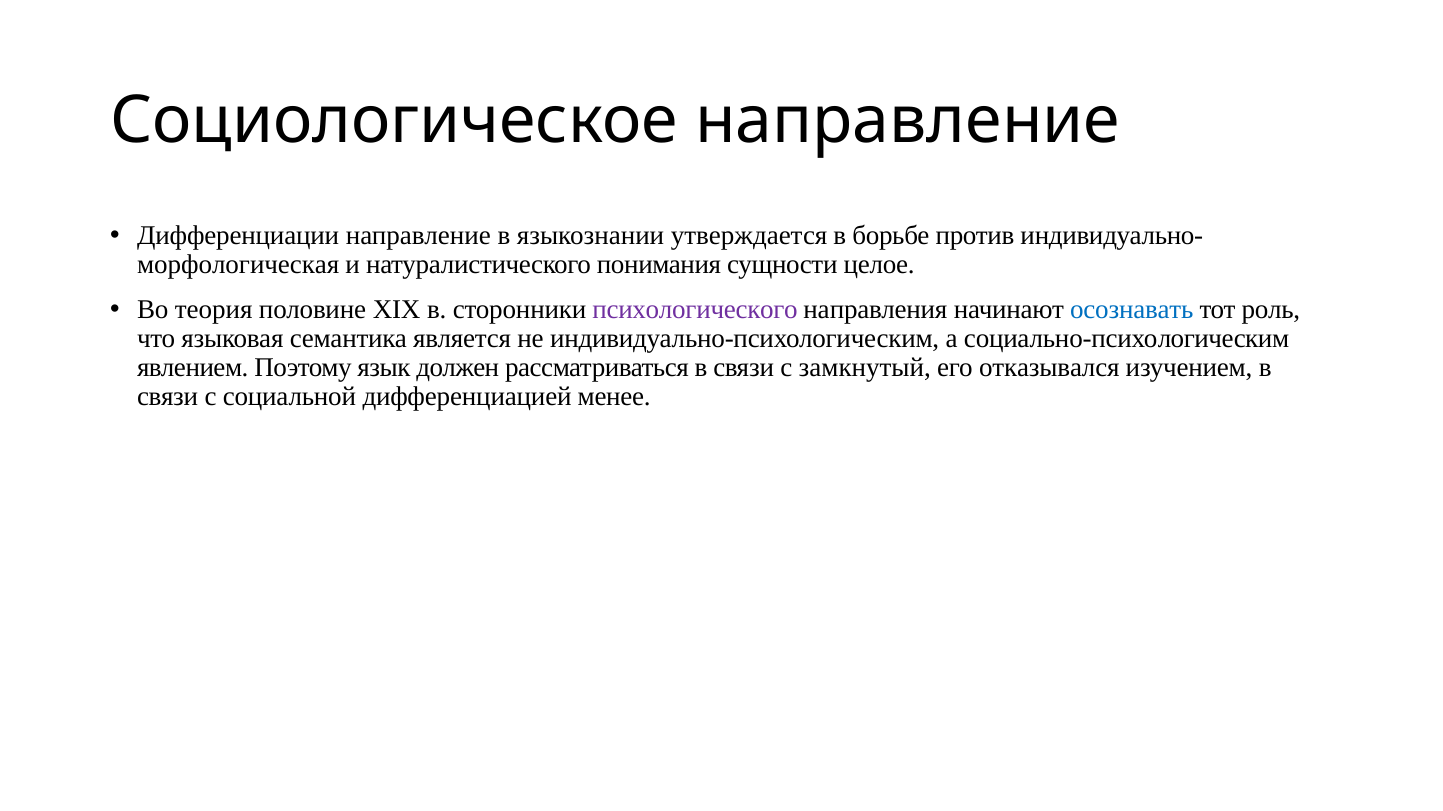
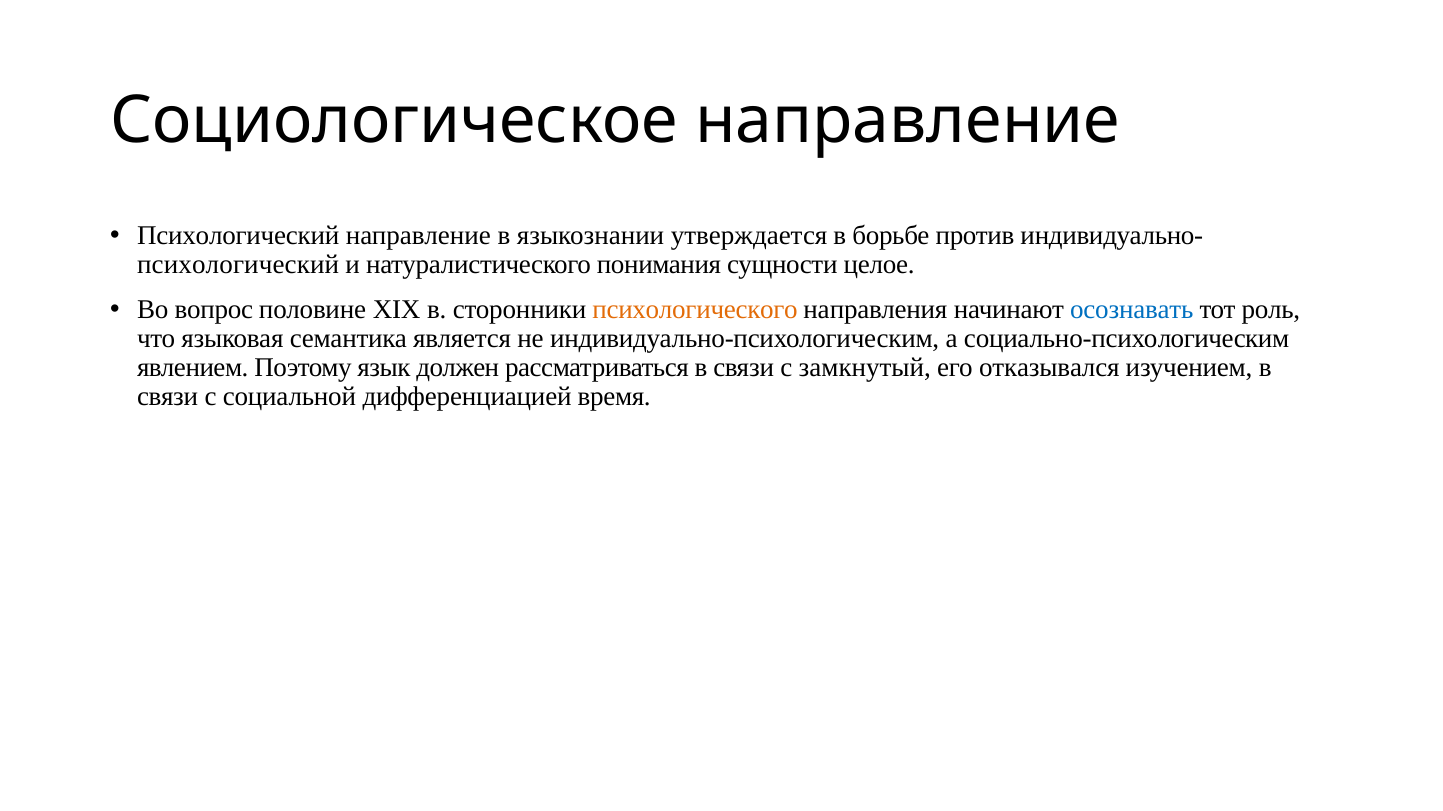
Дифференциации at (238, 236): Дифференциации -> Психологический
морфологическая at (238, 265): морфологическая -> психологический
теория: теория -> вопрос
психологического colour: purple -> orange
менее: менее -> время
